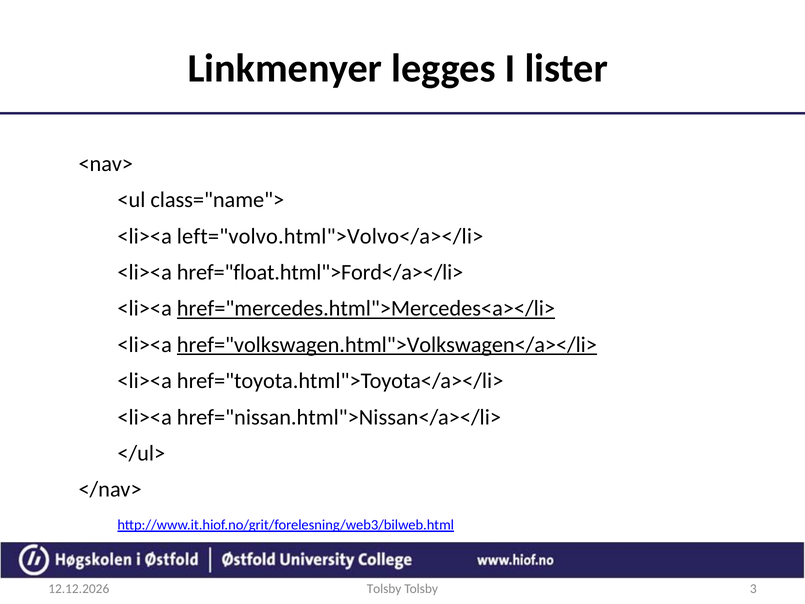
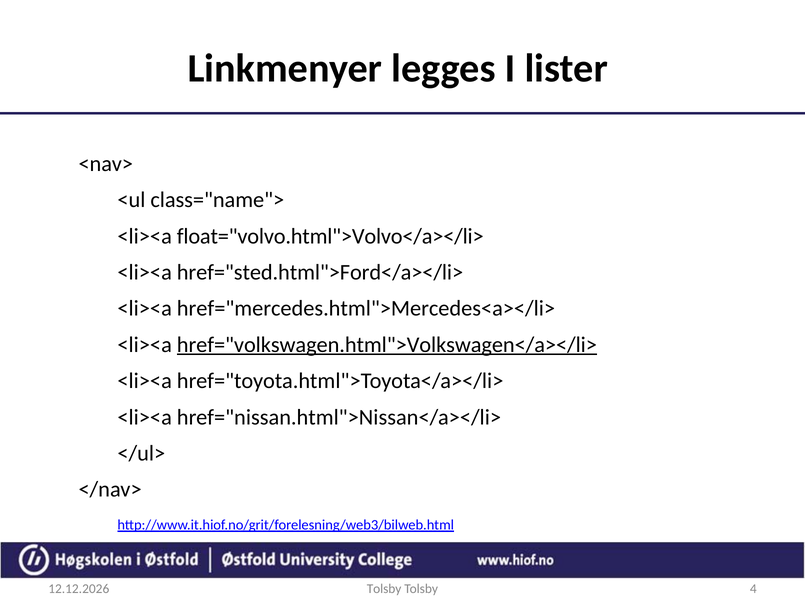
left="volvo.html">Volvo</a></li>: left="volvo.html">Volvo</a></li> -> float="volvo.html">Volvo</a></li>
href="float.html">Ford</a></li>: href="float.html">Ford</a></li> -> href="sted.html">Ford</a></li>
href="mercedes.html">Mercedes<a></li> underline: present -> none
3: 3 -> 4
